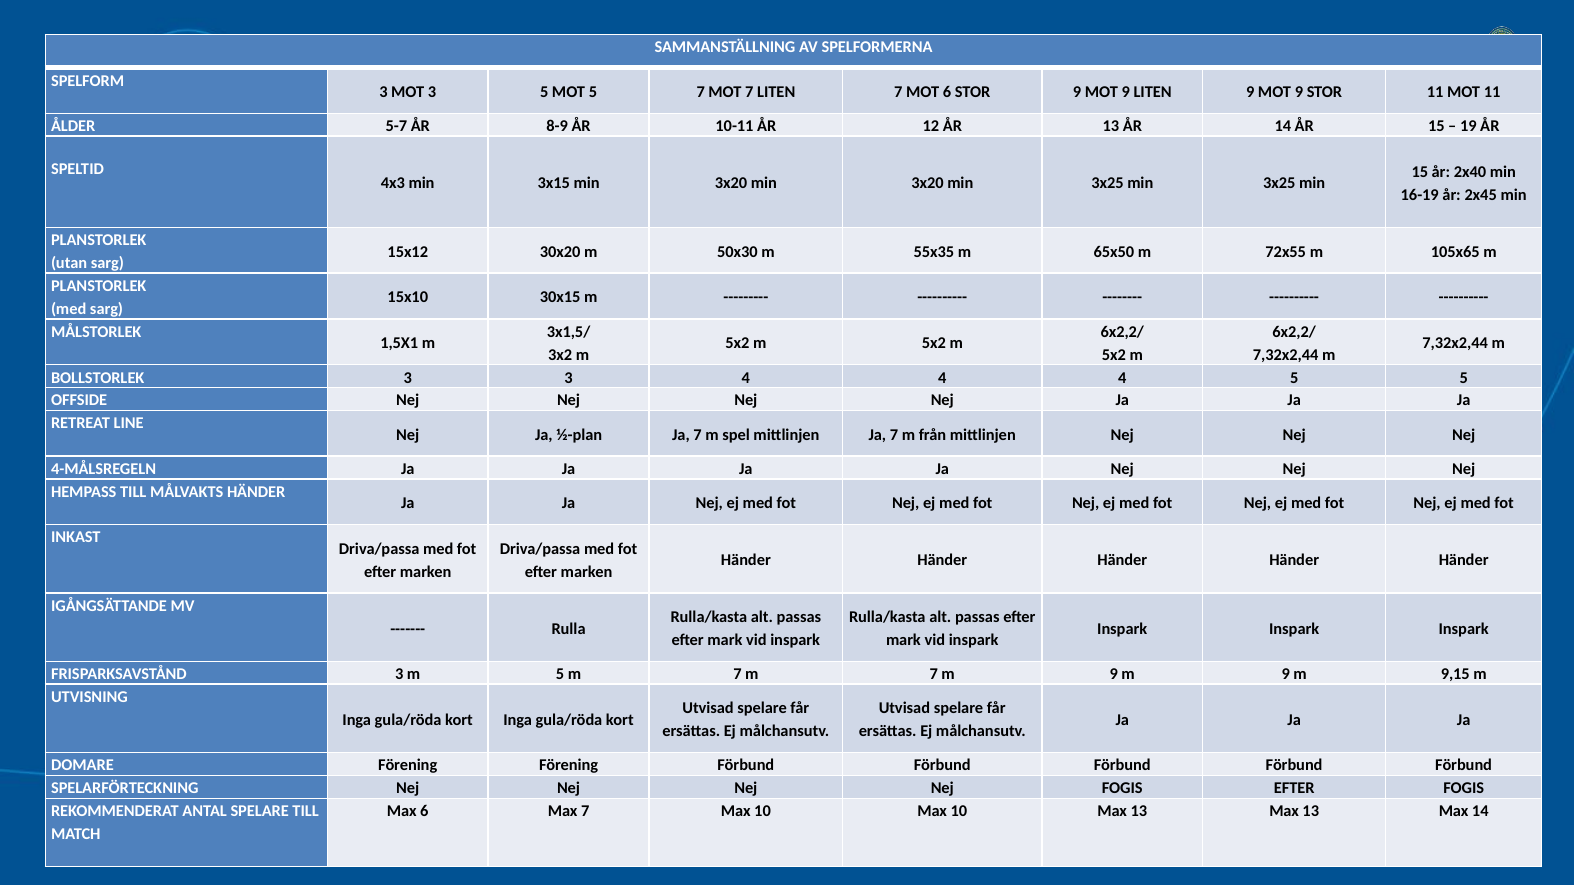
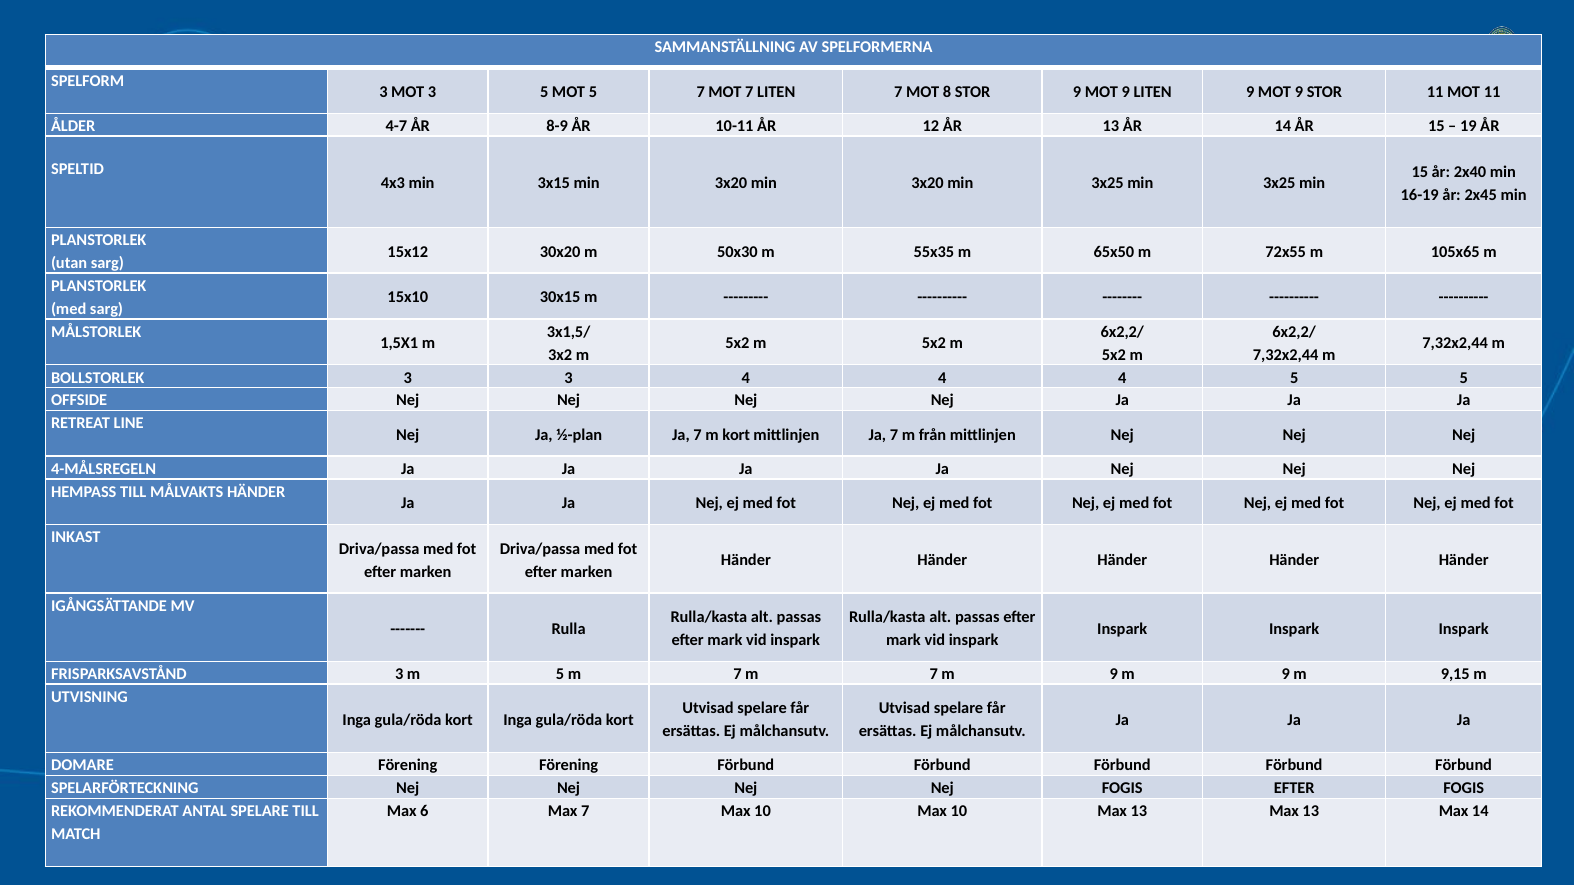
MOT 6: 6 -> 8
5-7: 5-7 -> 4-7
m spel: spel -> kort
